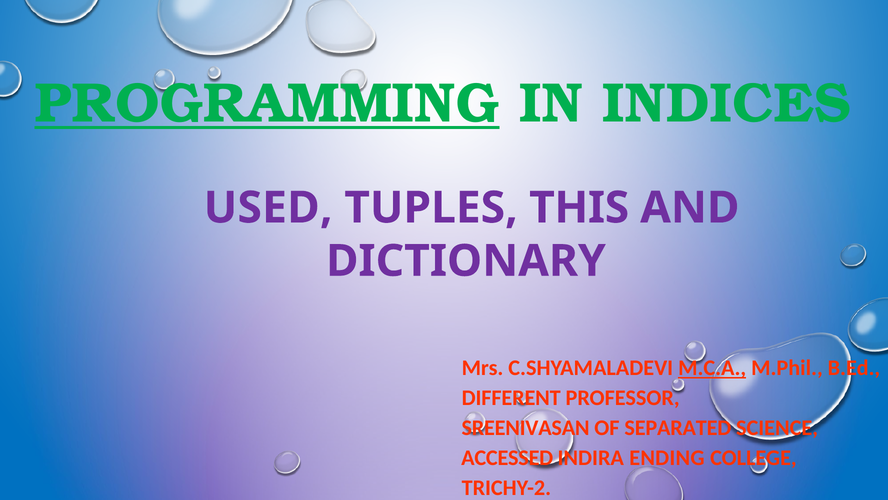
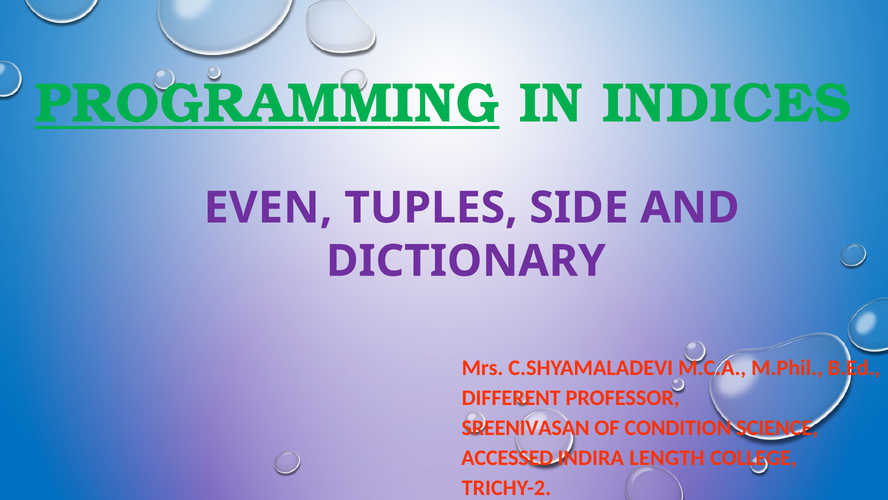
USED: USED -> EVEN
THIS: THIS -> SIDE
M.C.A underline: present -> none
SEPARATED: SEPARATED -> CONDITION
ENDING: ENDING -> LENGTH
